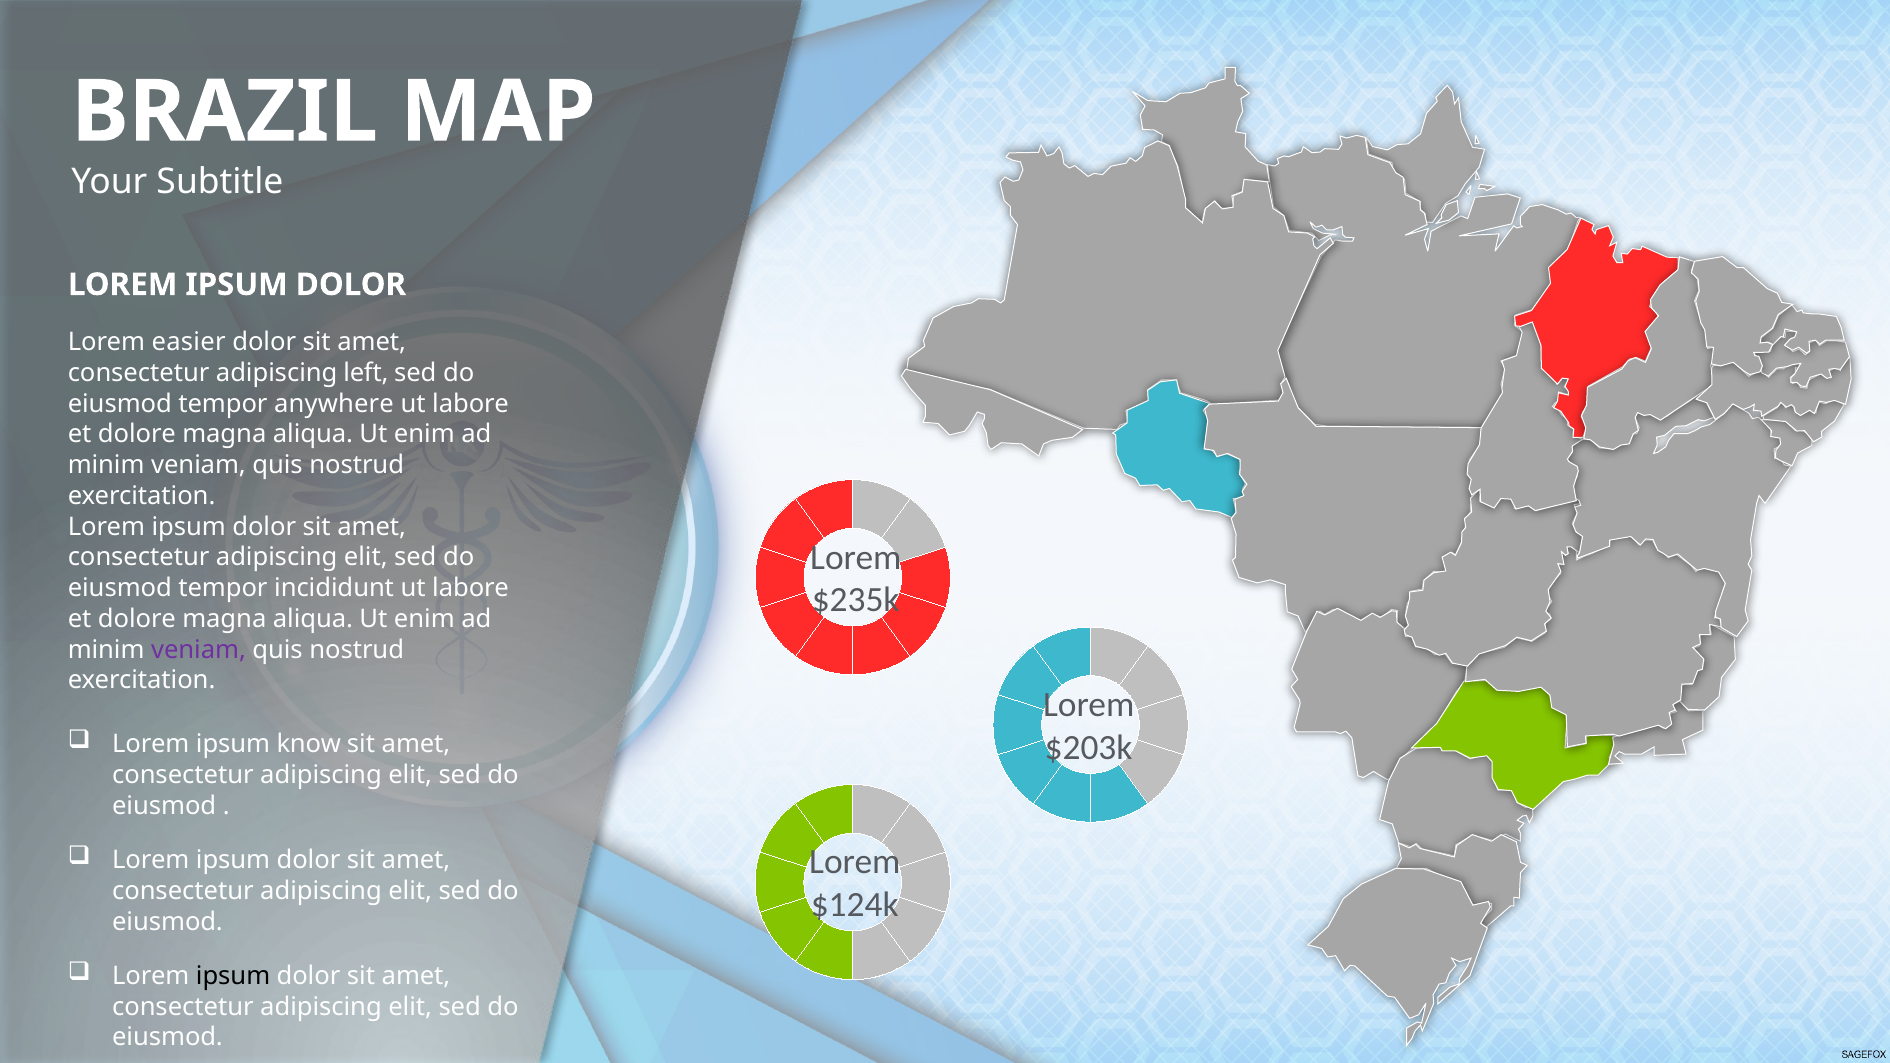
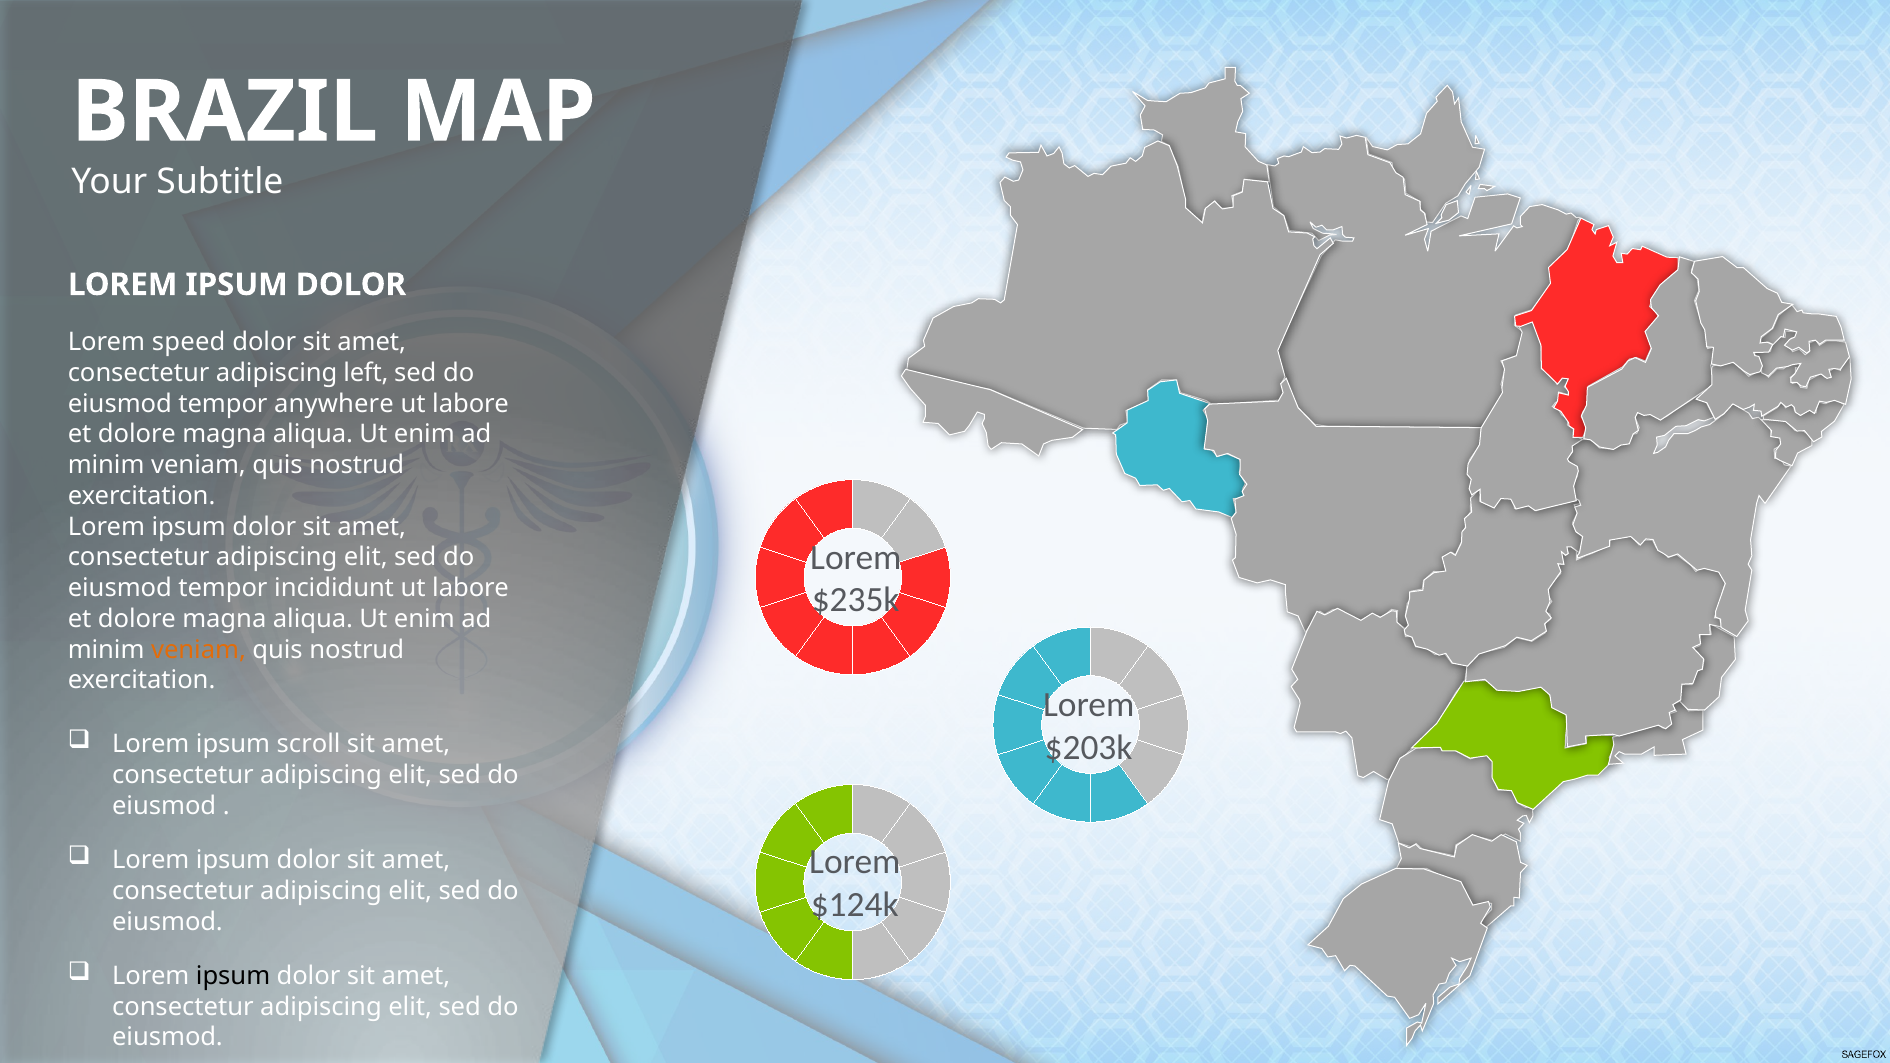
easier: easier -> speed
veniam at (198, 650) colour: purple -> orange
know: know -> scroll
